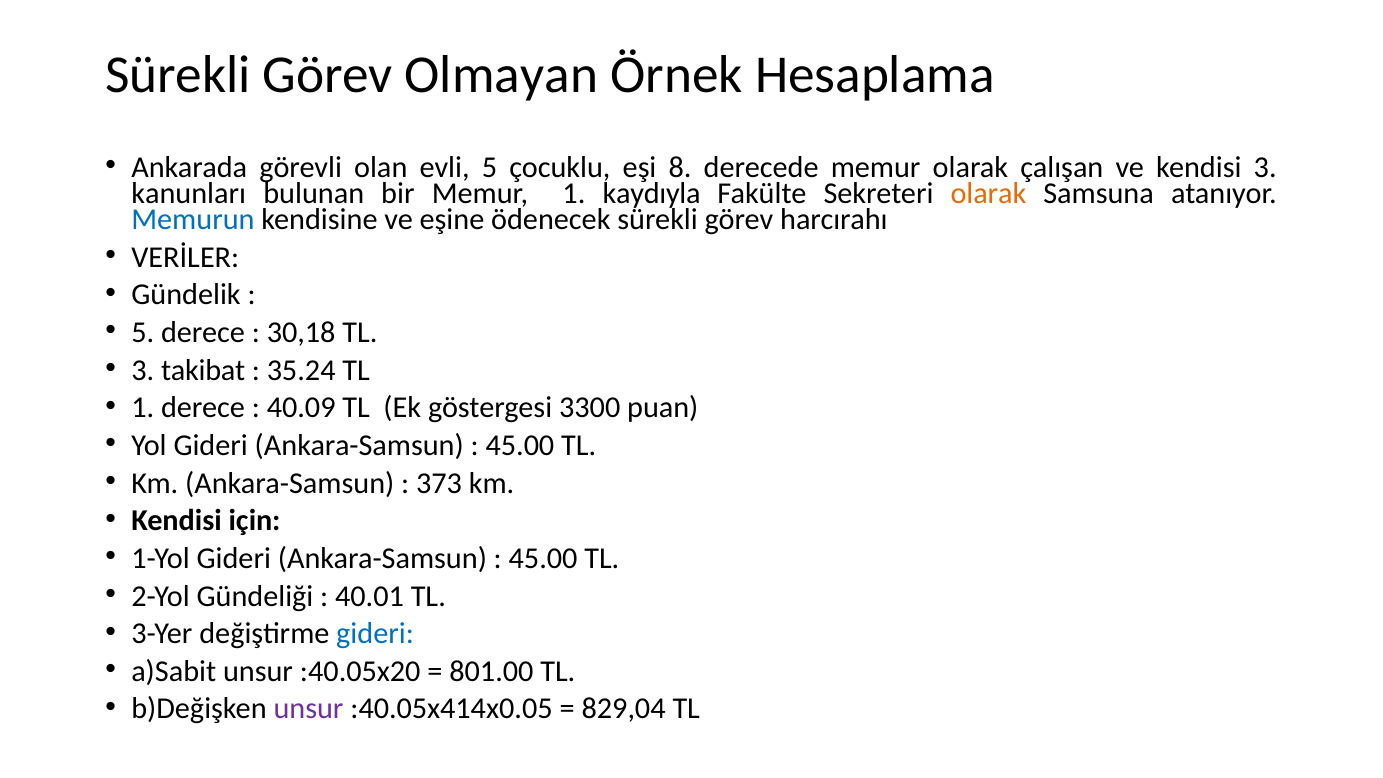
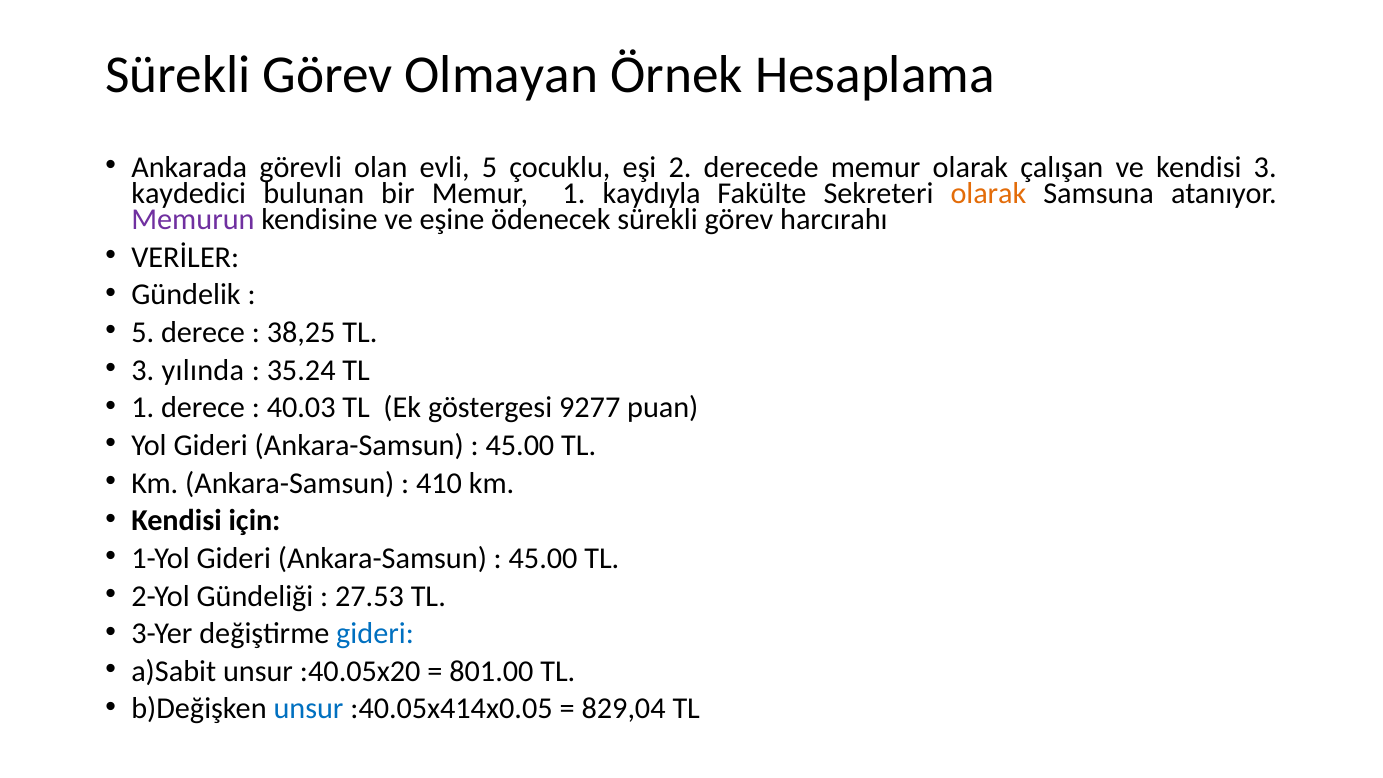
8: 8 -> 2
kanunları: kanunları -> kaydedici
Memurun colour: blue -> purple
30,18: 30,18 -> 38,25
takibat: takibat -> yılında
40.09: 40.09 -> 40.03
3300: 3300 -> 9277
373: 373 -> 410
40.01: 40.01 -> 27.53
unsur at (309, 709) colour: purple -> blue
